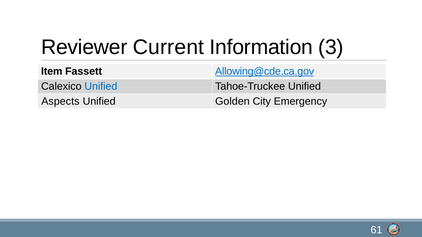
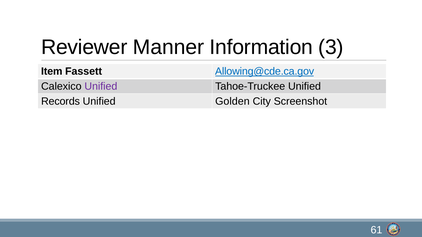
Current: Current -> Manner
Unified at (101, 86) colour: blue -> purple
Aspects: Aspects -> Records
Emergency: Emergency -> Screenshot
